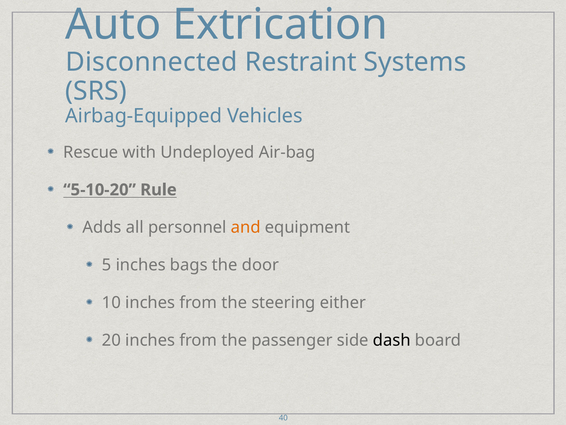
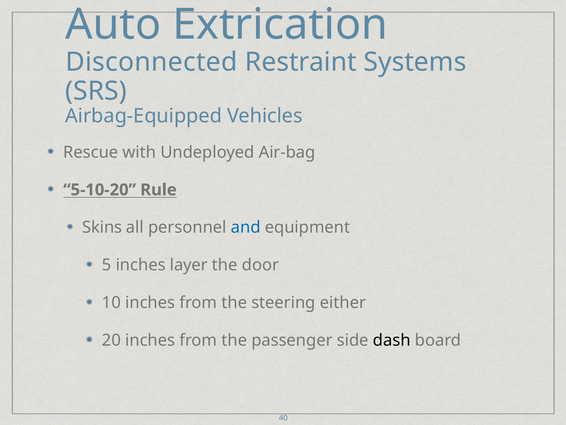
Adds: Adds -> Skins
and colour: orange -> blue
bags: bags -> layer
